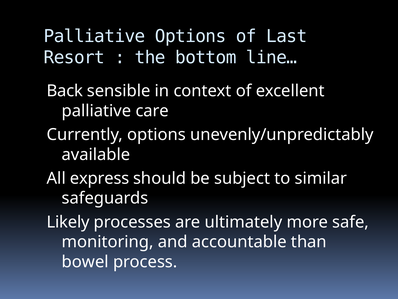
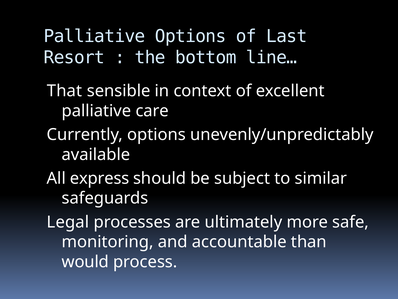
Back: Back -> That
Likely: Likely -> Legal
bowel: bowel -> would
